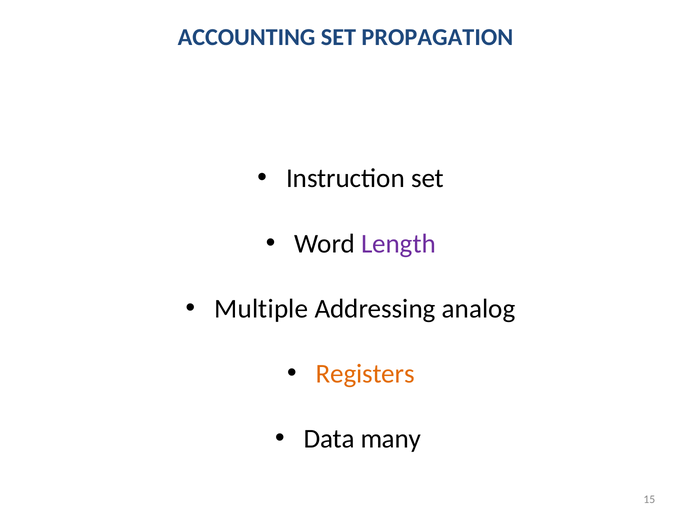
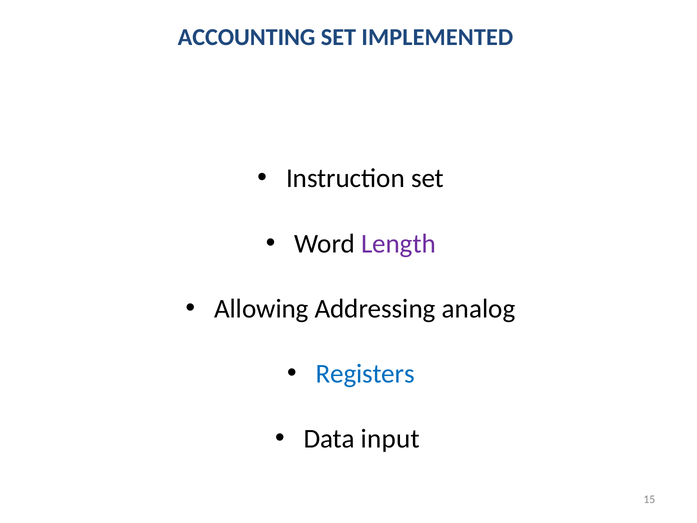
PROPAGATION: PROPAGATION -> IMPLEMENTED
Multiple: Multiple -> Allowing
Registers colour: orange -> blue
many: many -> input
